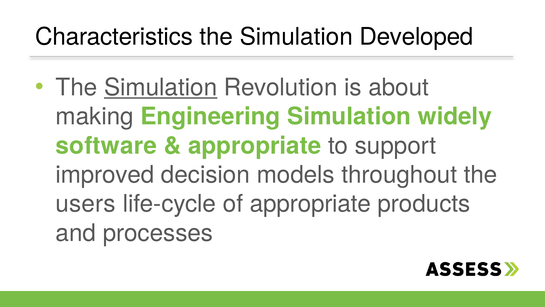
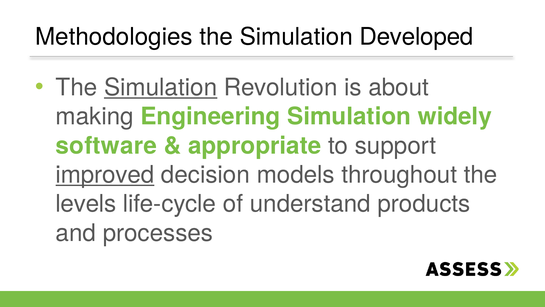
Characteristics: Characteristics -> Methodologies
improved underline: none -> present
users: users -> levels
of appropriate: appropriate -> understand
